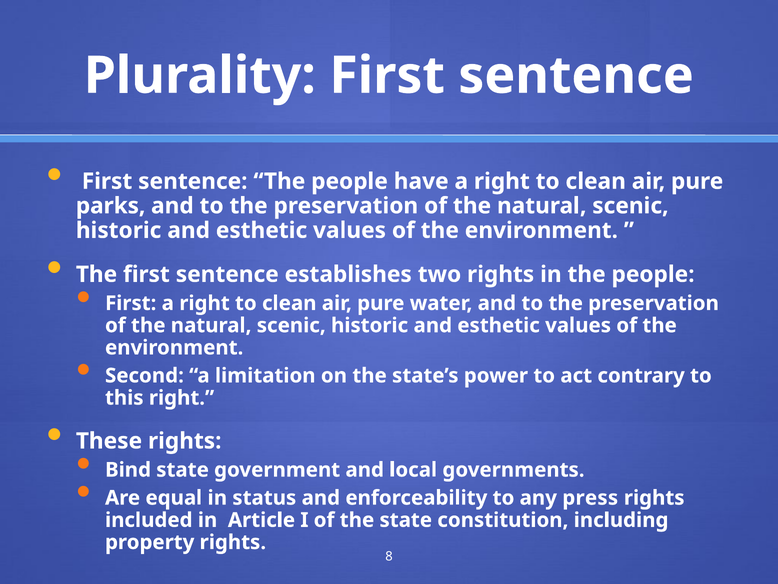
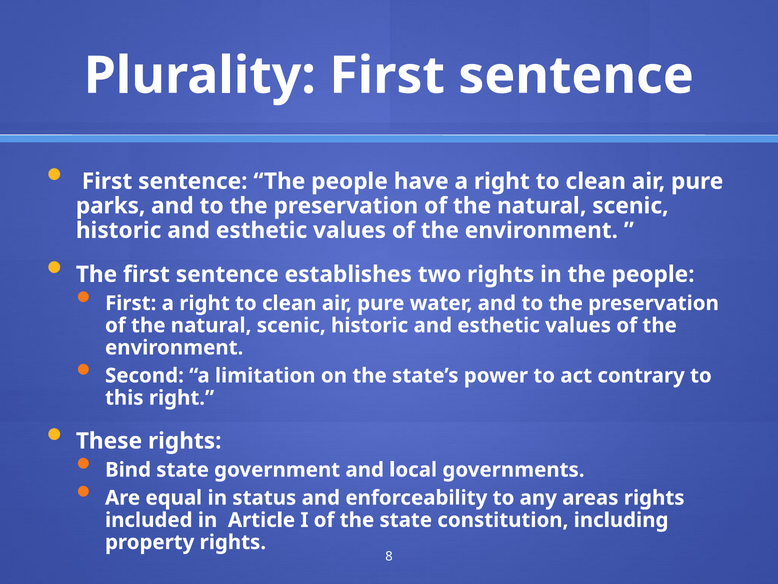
press: press -> areas
